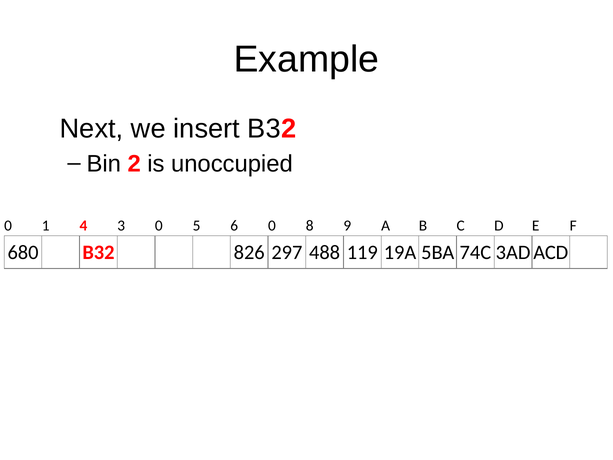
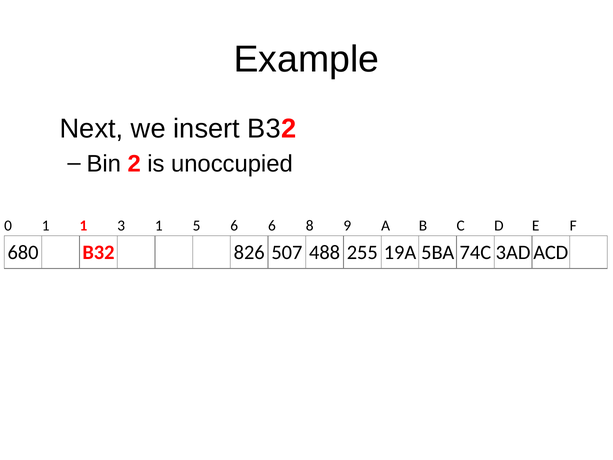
1 4: 4 -> 1
3 0: 0 -> 1
6 0: 0 -> 6
297: 297 -> 507
119: 119 -> 255
